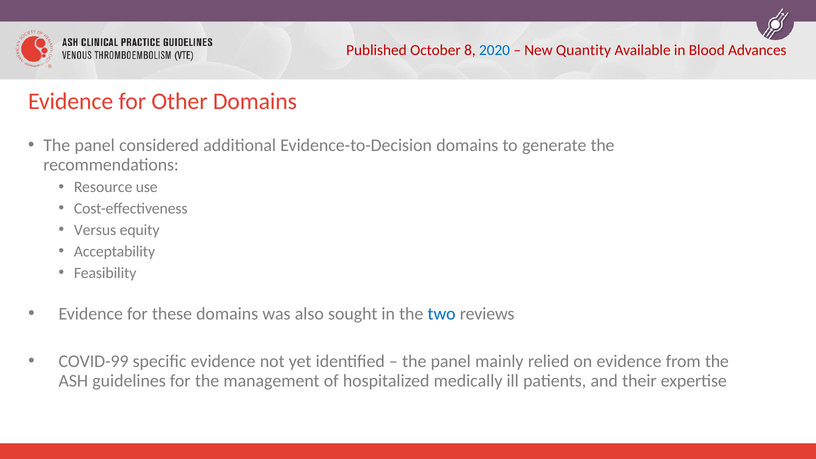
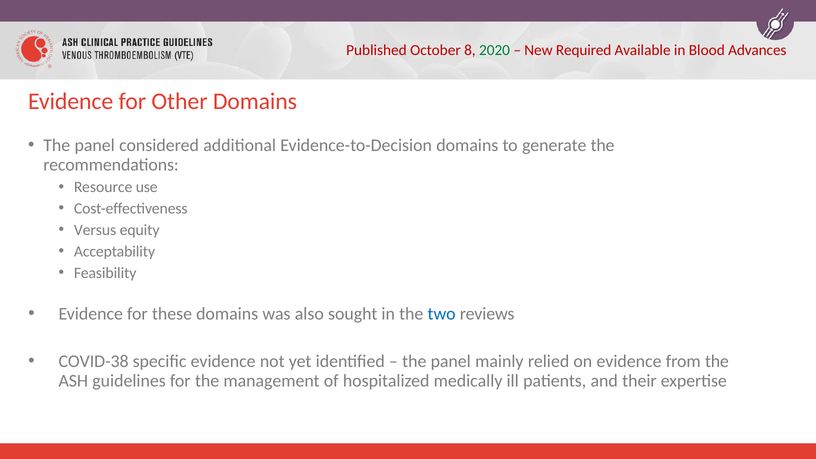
2020 colour: blue -> green
Quantity: Quantity -> Required
COVID-99: COVID-99 -> COVID-38
